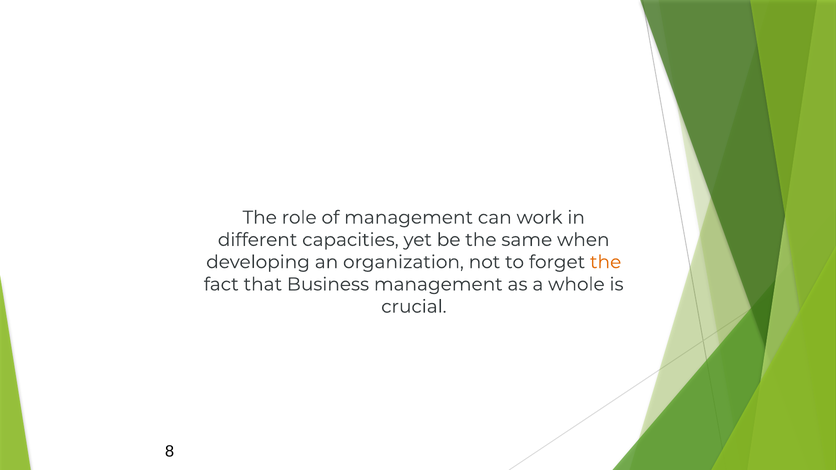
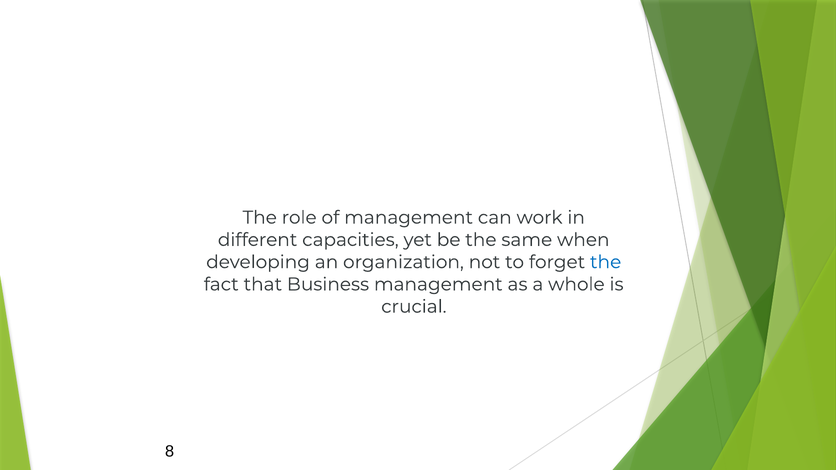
the at (606, 262) colour: orange -> blue
